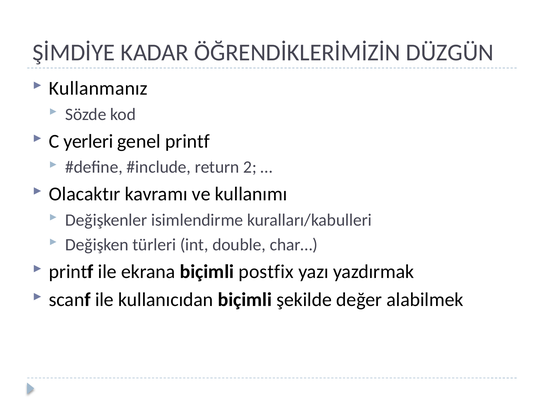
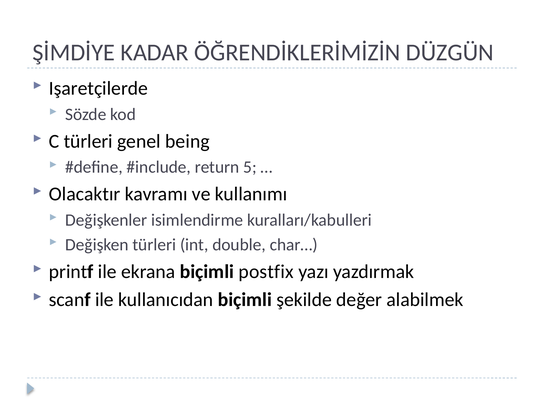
Kullanmanız: Kullanmanız -> Işaretçilerde
C yerleri: yerleri -> türleri
genel printf: printf -> being
2: 2 -> 5
